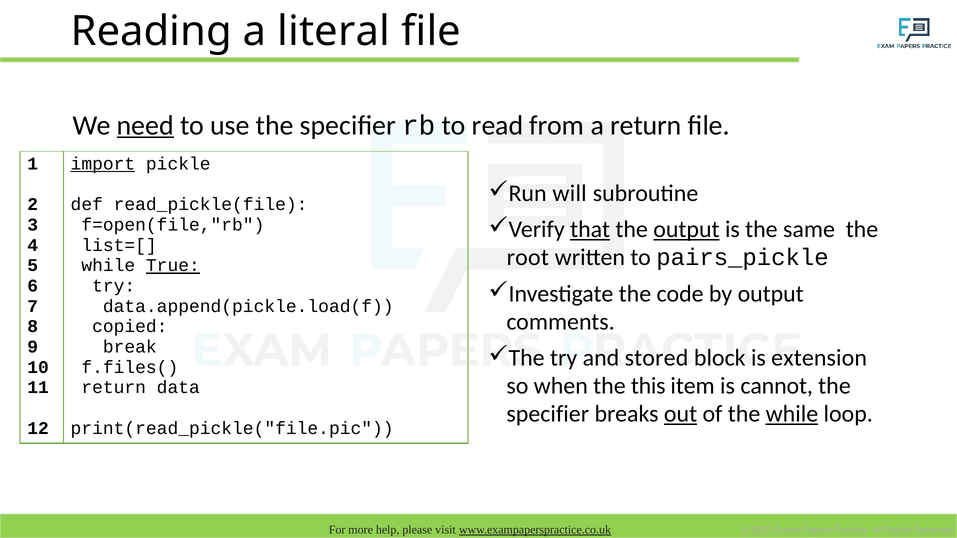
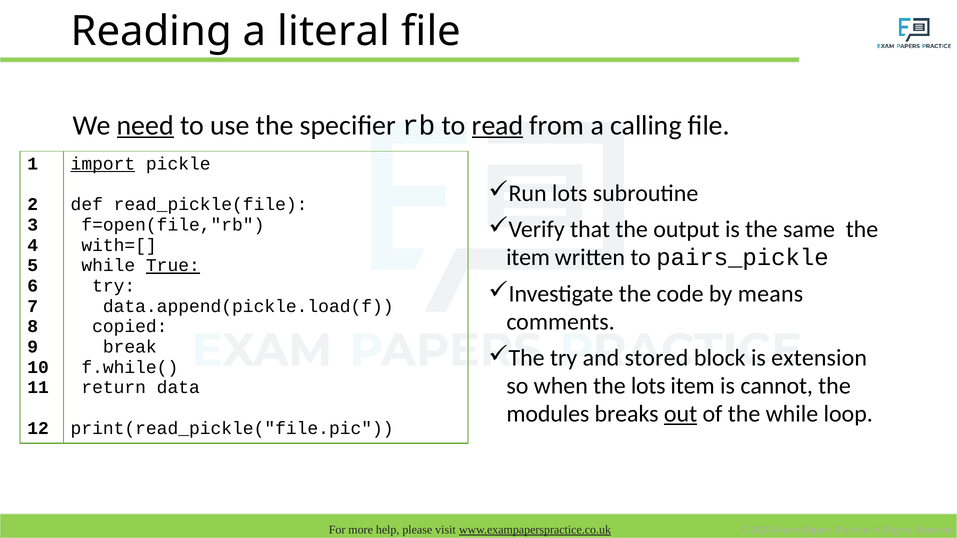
read underline: none -> present
a return: return -> calling
will at (570, 194): will -> lots
that underline: present -> none
output at (686, 230) underline: present -> none
list=[: list=[ -> with=[
root at (528, 258): root -> item
by output: output -> means
f.files(: f.files( -> f.while(
the this: this -> lots
specifier at (548, 414): specifier -> modules
while at (792, 414) underline: present -> none
